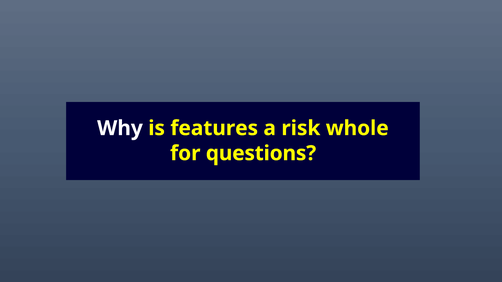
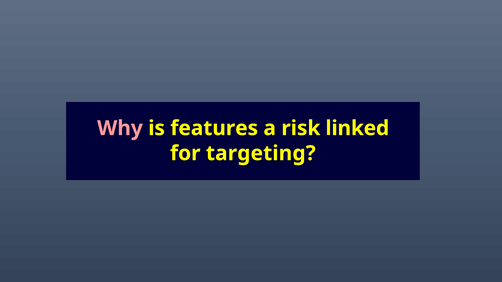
Why colour: white -> pink
whole: whole -> linked
questions: questions -> targeting
